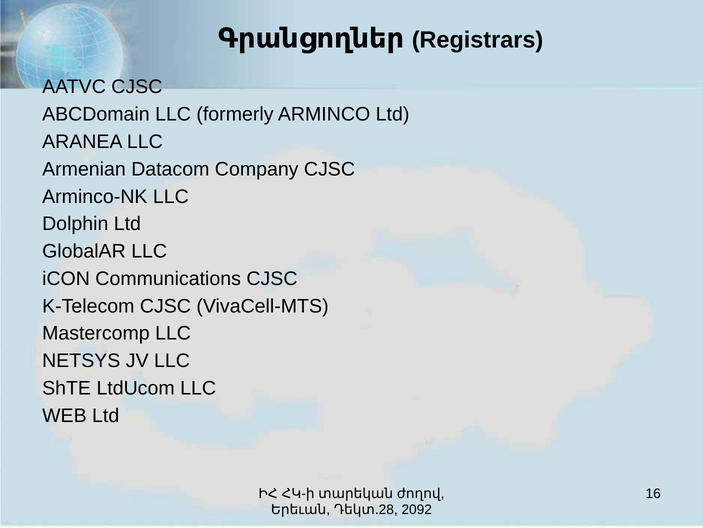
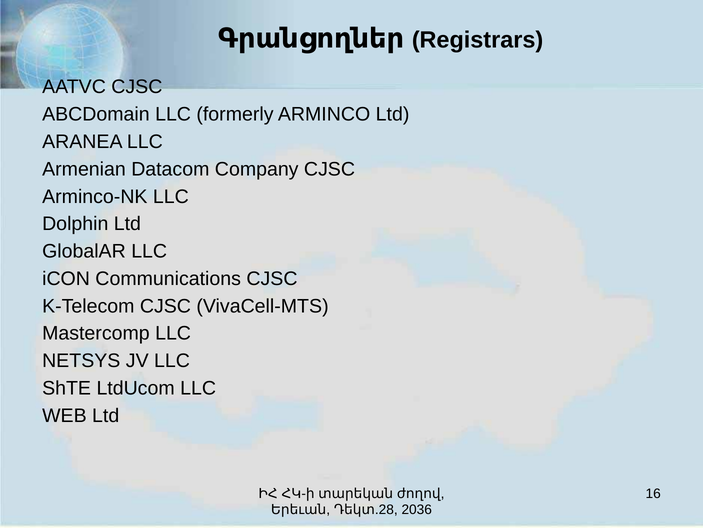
2092: 2092 -> 2036
